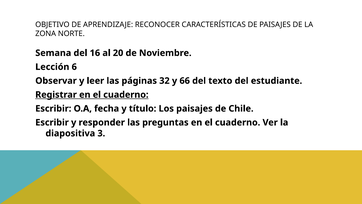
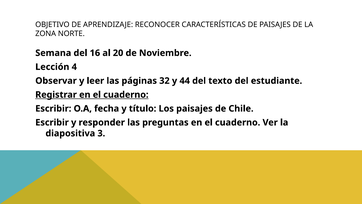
6: 6 -> 4
66: 66 -> 44
